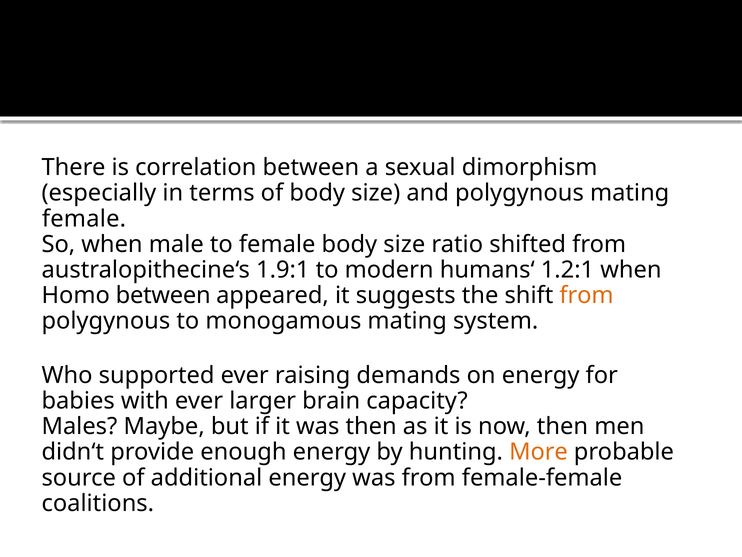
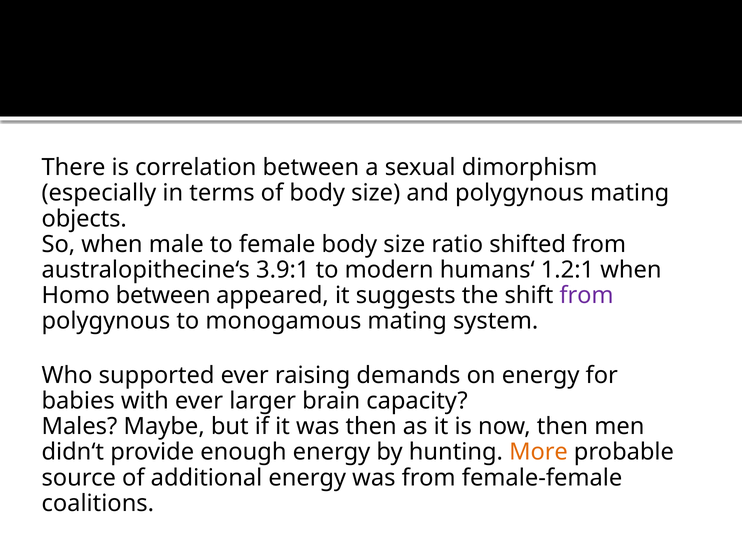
female at (84, 219): female -> objects
1.9:1: 1.9:1 -> 3.9:1
from at (587, 295) colour: orange -> purple
